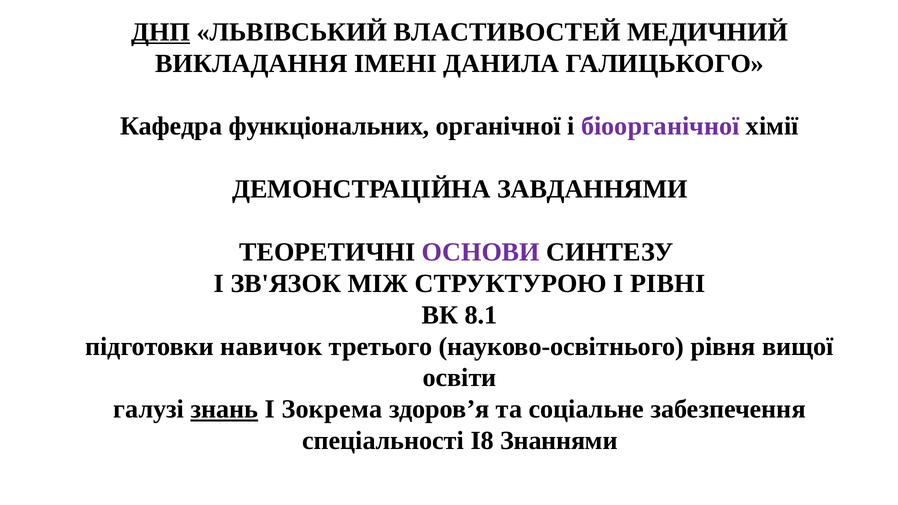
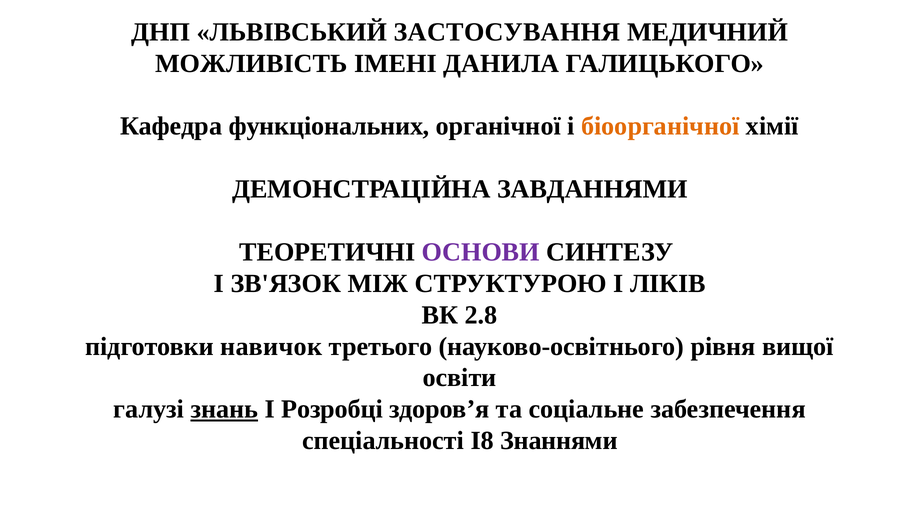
ДНП underline: present -> none
ВЛАСТИВОСТЕЙ: ВЛАСТИВОСТЕЙ -> ЗАСТОСУВАННЯ
ВИКЛАДАННЯ: ВИКЛАДАННЯ -> МОЖЛИВІСТЬ
біоорганічної colour: purple -> orange
РІВНІ: РІВНІ -> ЛІКІВ
8.1: 8.1 -> 2.8
Зокрема: Зокрема -> Розробці
